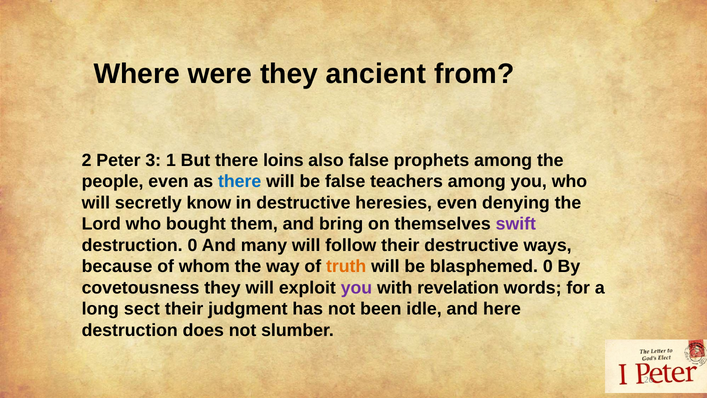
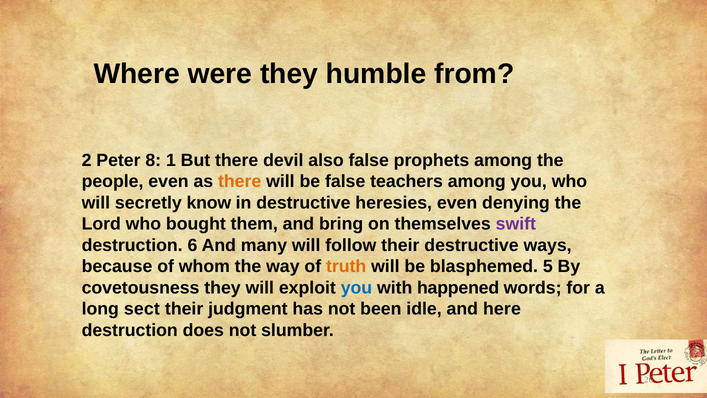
ancient: ancient -> humble
3: 3 -> 8
loins: loins -> devil
there at (240, 181) colour: blue -> orange
destruction 0: 0 -> 6
blasphemed 0: 0 -> 5
you at (356, 288) colour: purple -> blue
revelation: revelation -> happened
